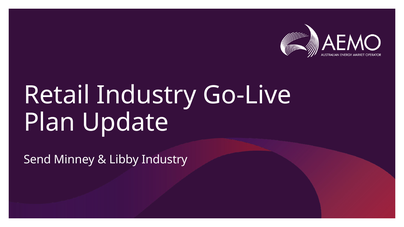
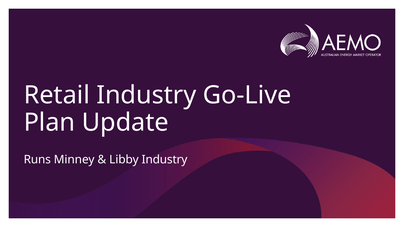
Send: Send -> Runs
